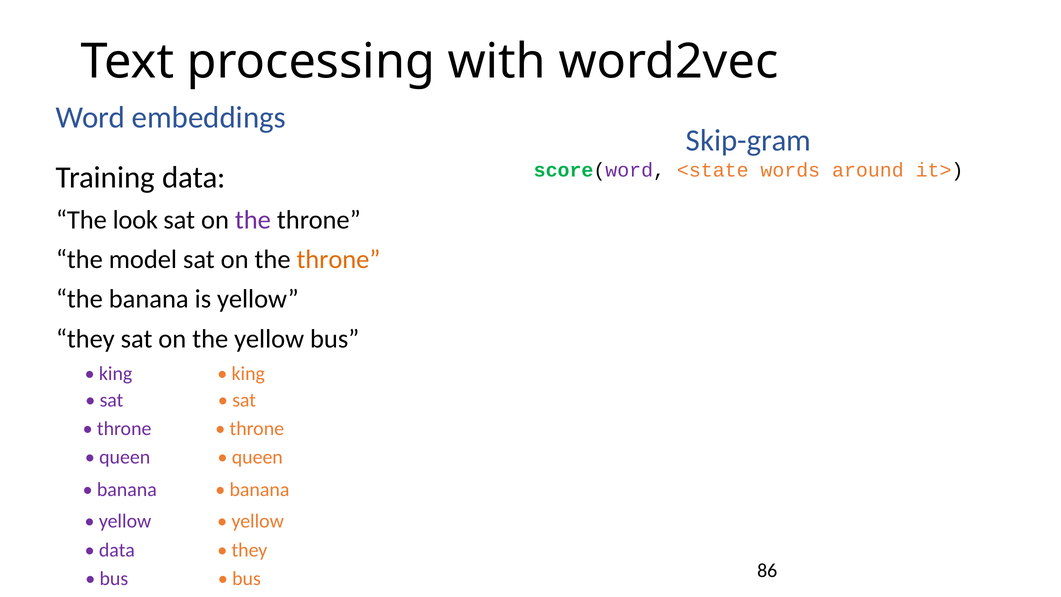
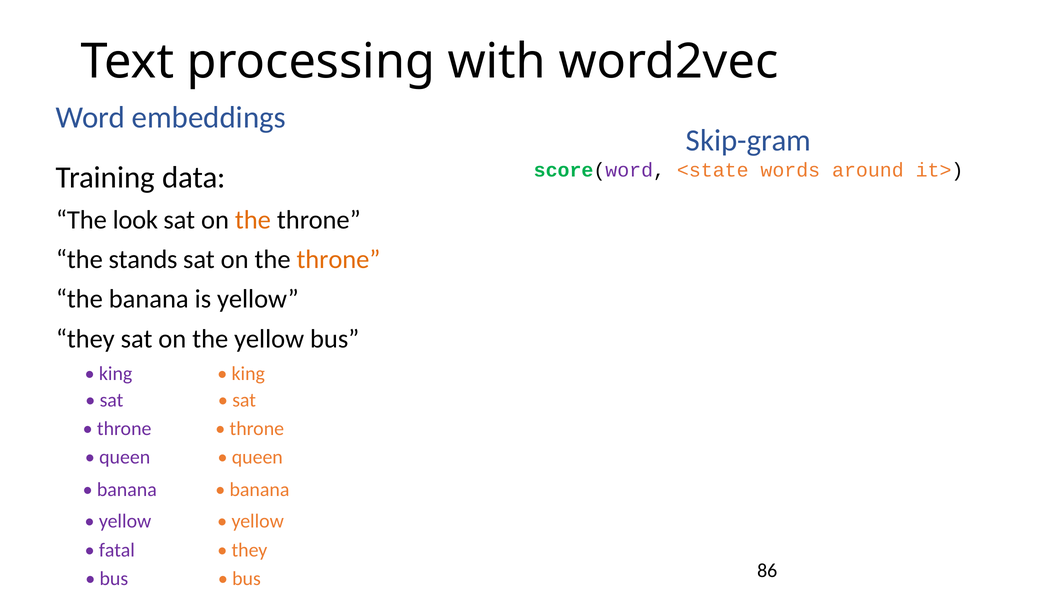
the at (253, 220) colour: purple -> orange
model: model -> stands
data at (117, 550): data -> fatal
